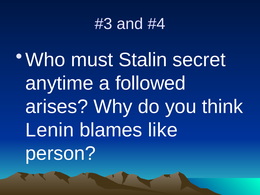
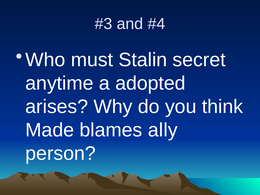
followed: followed -> adopted
Lenin: Lenin -> Made
like: like -> ally
